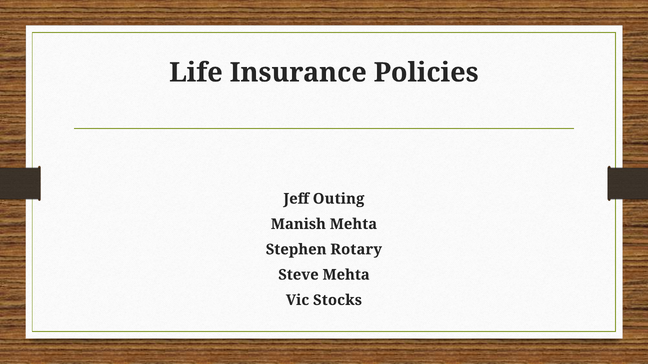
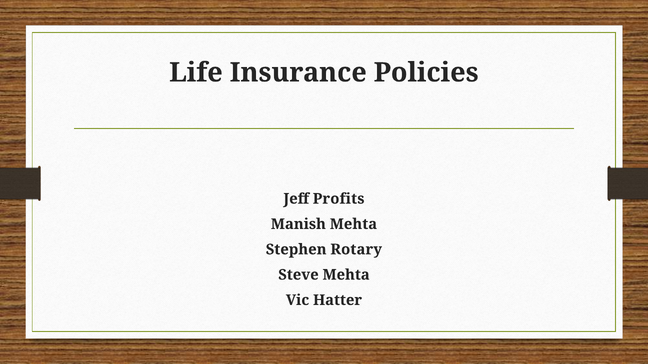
Outing: Outing -> Profits
Stocks: Stocks -> Hatter
